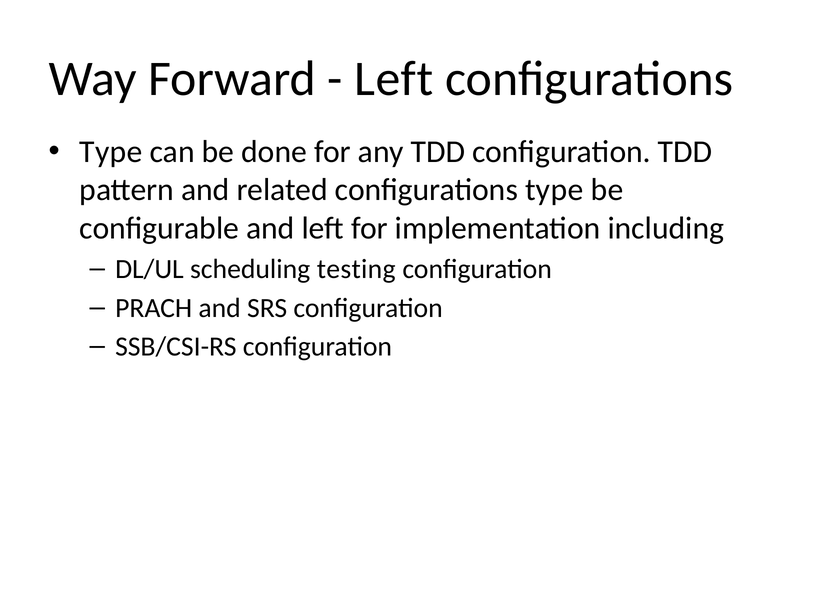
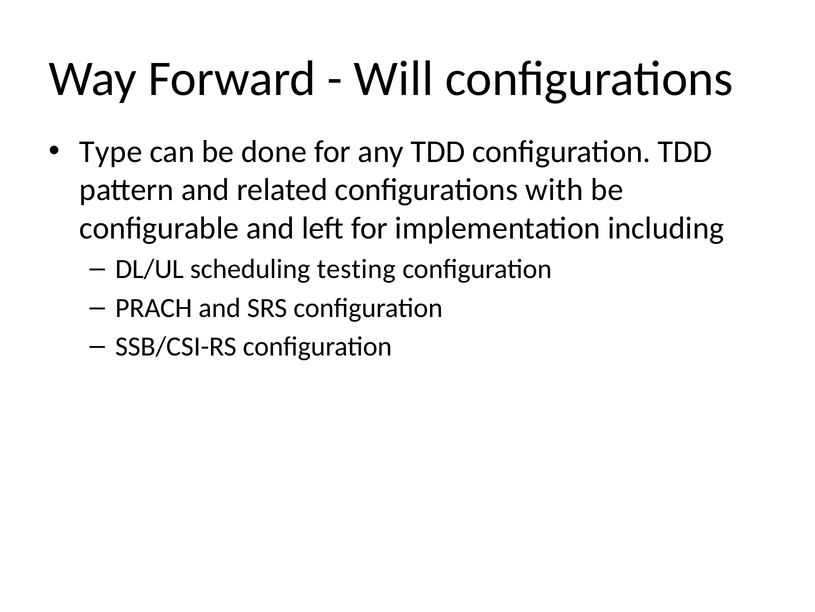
Left at (394, 79): Left -> Will
configurations type: type -> with
